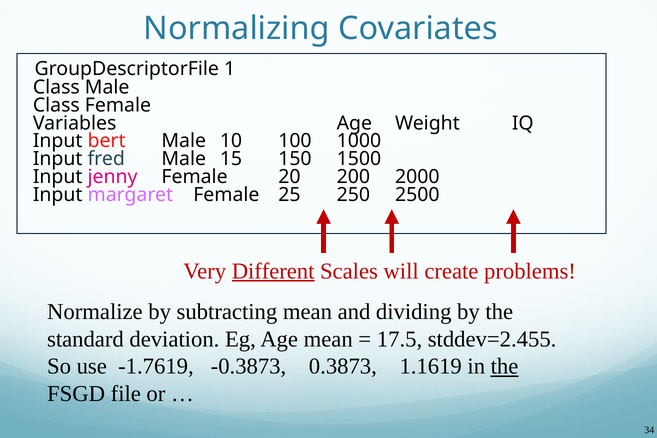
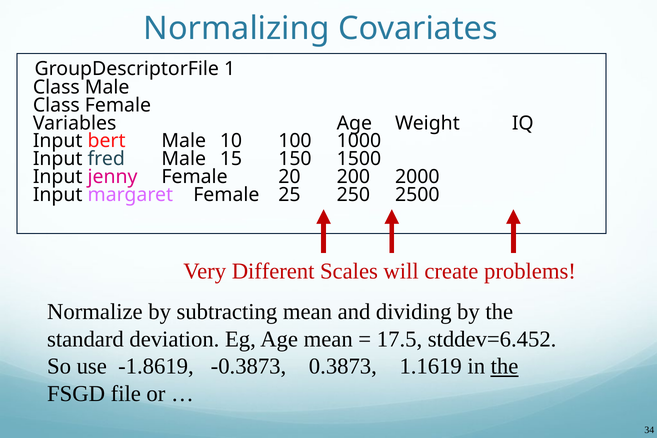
Different underline: present -> none
stddev=2.455: stddev=2.455 -> stddev=6.452
-1.7619: -1.7619 -> -1.8619
